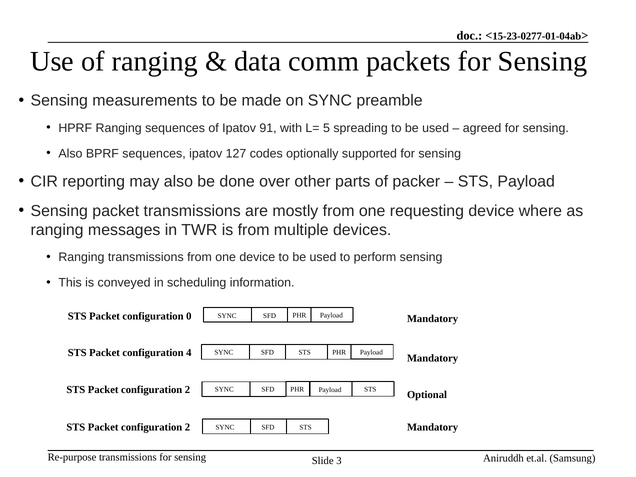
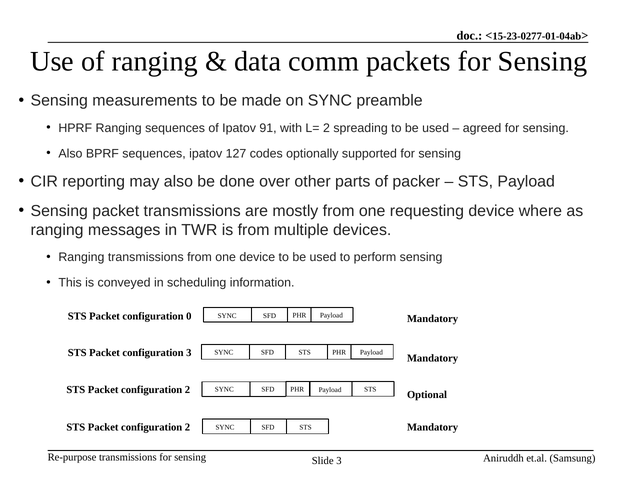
L= 5: 5 -> 2
configuration 4: 4 -> 3
